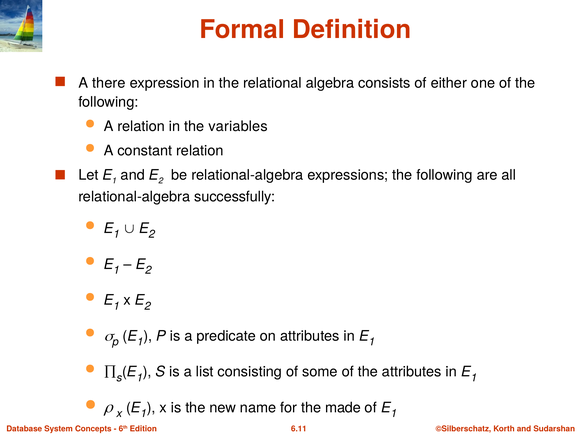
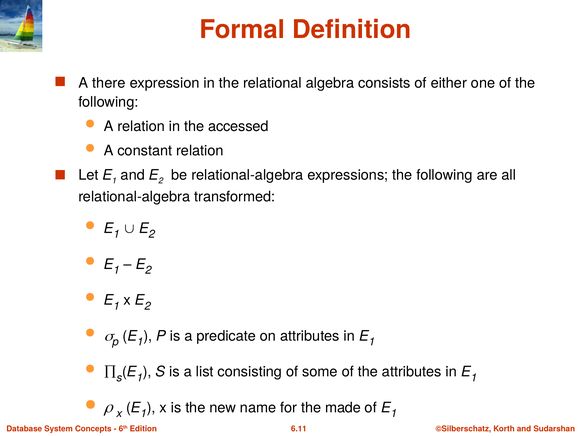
variables: variables -> accessed
successfully: successfully -> transformed
